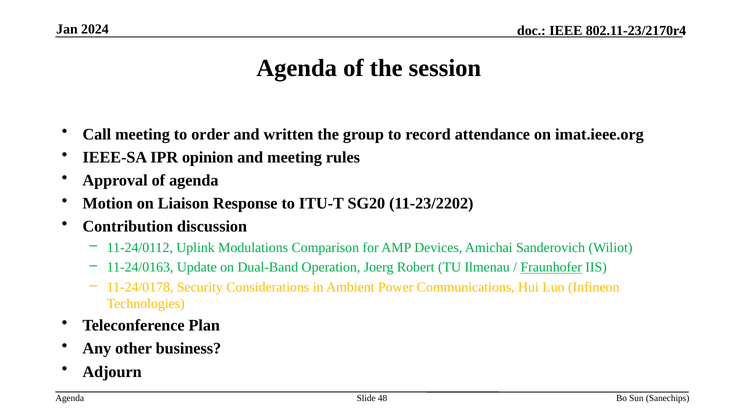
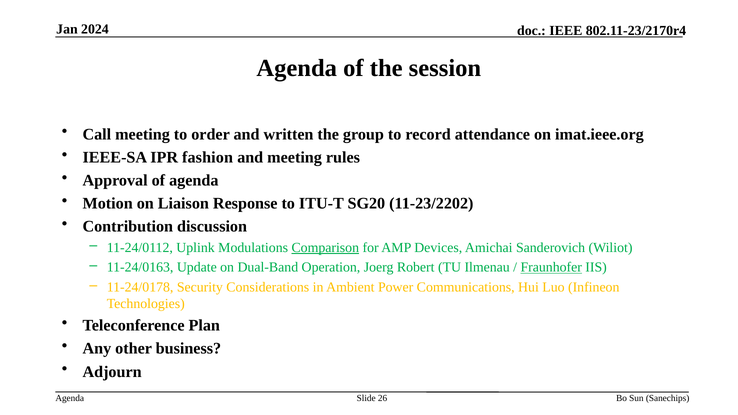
opinion: opinion -> fashion
Comparison underline: none -> present
48: 48 -> 26
